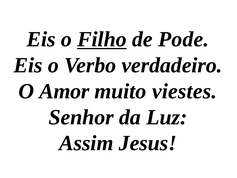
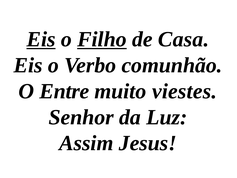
Eis at (41, 39) underline: none -> present
Pode: Pode -> Casa
verdadeiro: verdadeiro -> comunhão
Amor: Amor -> Entre
